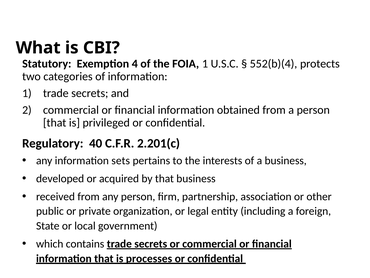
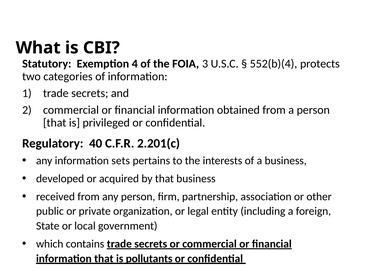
FOIA 1: 1 -> 3
processes: processes -> pollutants
